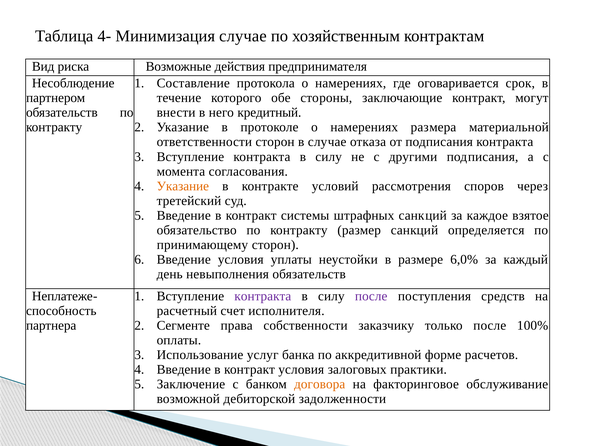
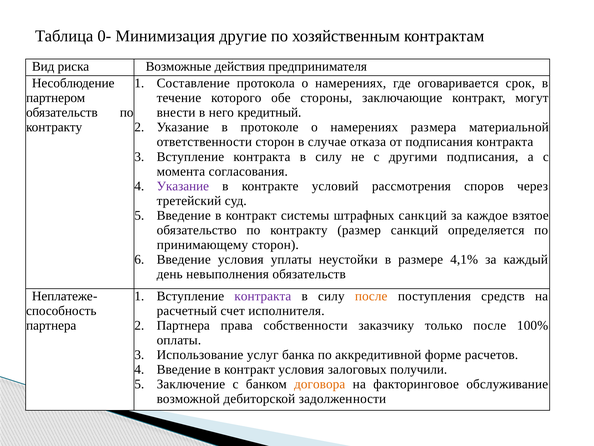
4-: 4- -> 0-
случае: случае -> другие
Указание at (183, 186) colour: orange -> purple
6,0%: 6,0% -> 4,1%
после at (371, 296) colour: purple -> orange
Сегменте at (183, 325): Сегменте -> Партнера
практики: практики -> получили
